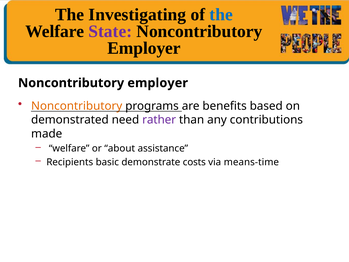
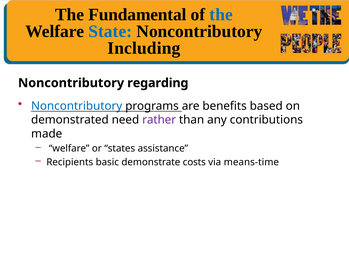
Investigating: Investigating -> Fundamental
State colour: purple -> blue
Employer at (144, 48): Employer -> Including
employer at (158, 83): employer -> regarding
Noncontributory at (77, 106) colour: orange -> blue
about: about -> states
